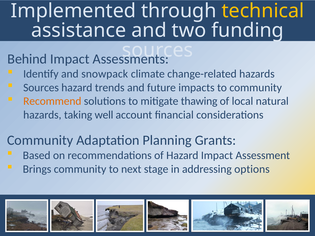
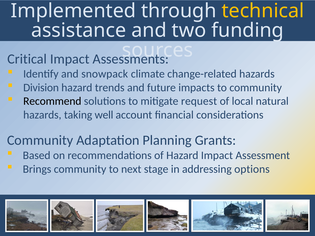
Behind: Behind -> Critical
Sources at (41, 88): Sources -> Division
Recommend colour: orange -> black
thawing: thawing -> request
